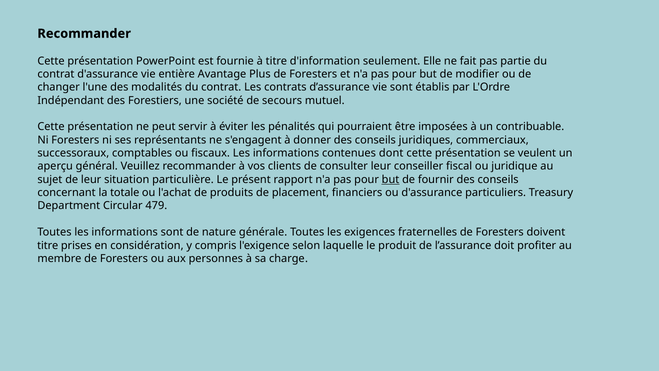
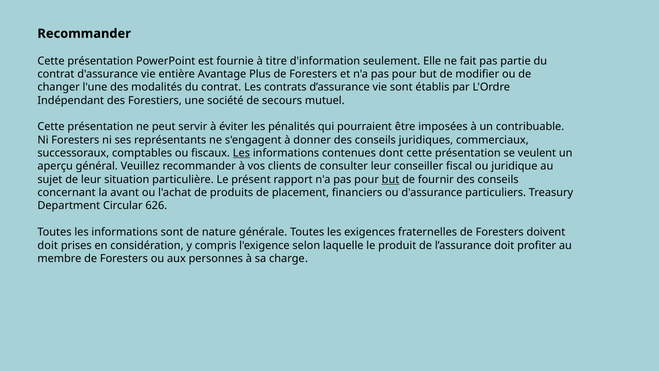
Les at (241, 153) underline: none -> present
totale: totale -> avant
479: 479 -> 626
titre at (48, 245): titre -> doit
